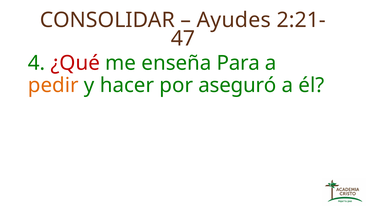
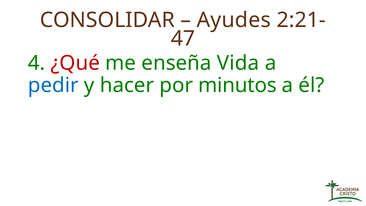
Para: Para -> Vida
pedir colour: orange -> blue
aseguró: aseguró -> minutos
